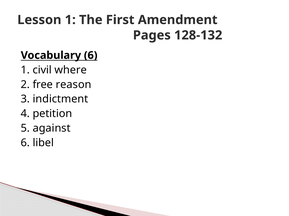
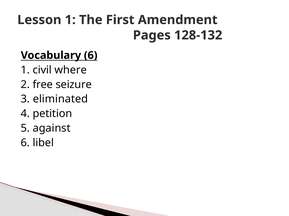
reason: reason -> seizure
indictment: indictment -> eliminated
